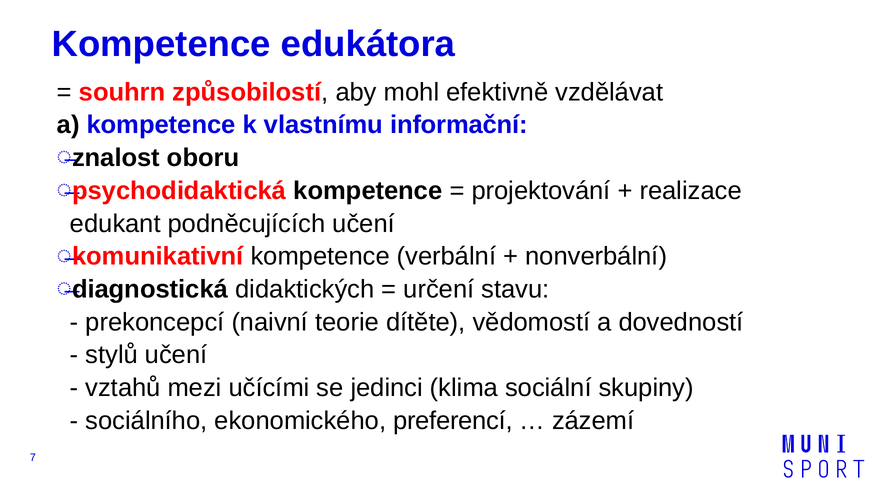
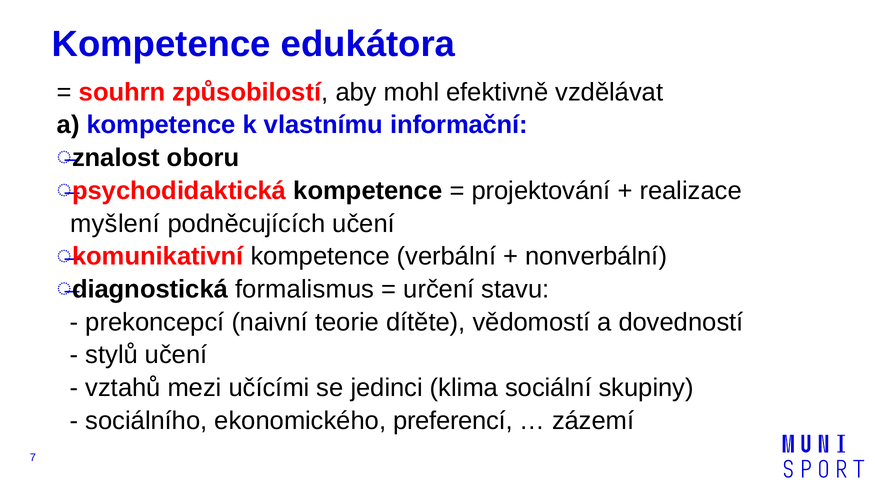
edukant: edukant -> myšlení
didaktických: didaktických -> formalismus
